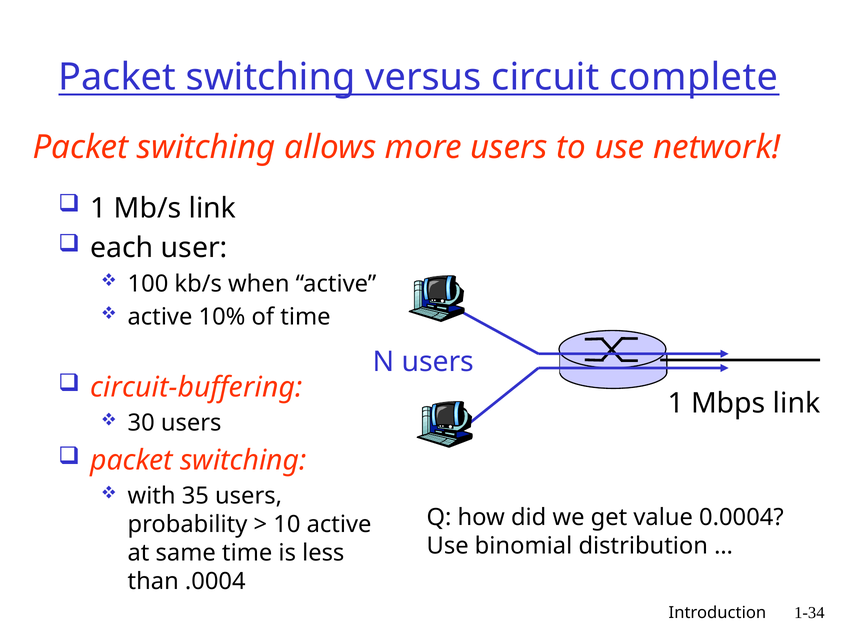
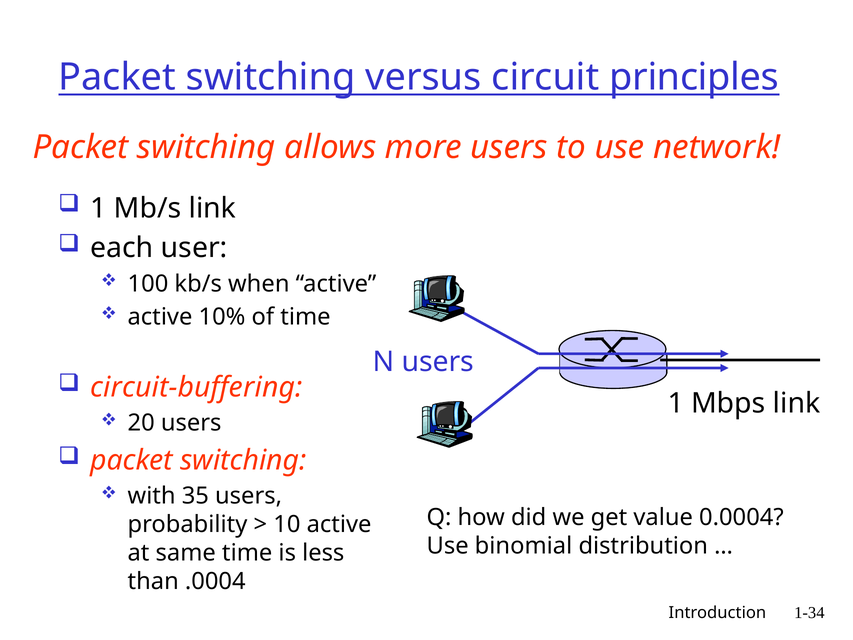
complete: complete -> principles
30: 30 -> 20
